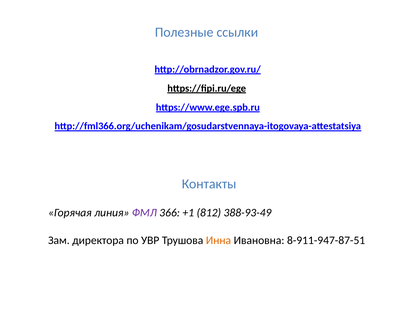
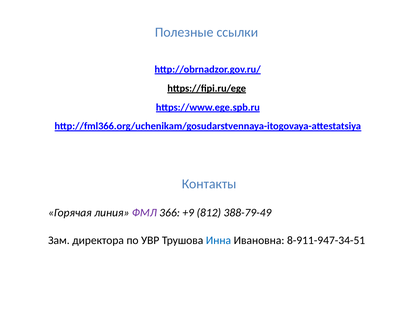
+1: +1 -> +9
388-93-49: 388-93-49 -> 388-79-49
Инна colour: orange -> blue
8-911-947-87-51: 8-911-947-87-51 -> 8-911-947-34-51
